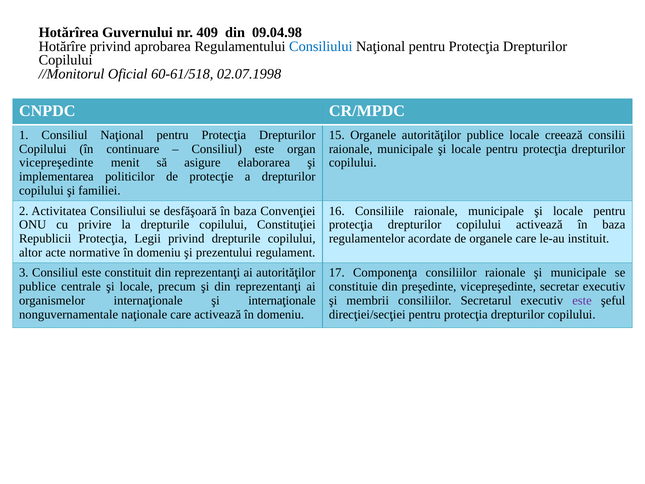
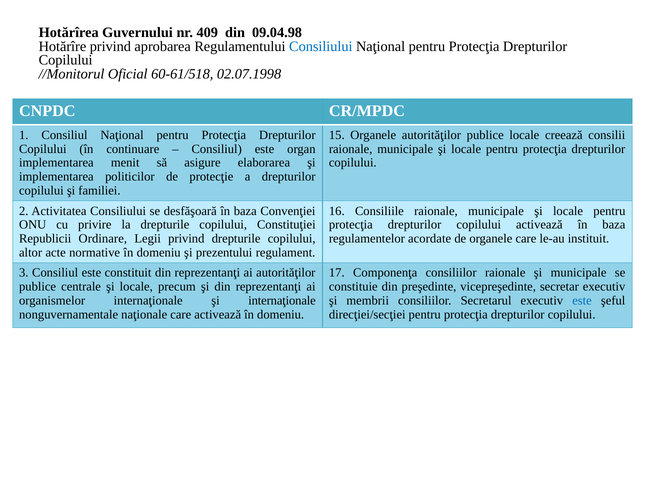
vicepreşedinte at (56, 163): vicepreşedinte -> implementarea
Republicii Protecţia: Protecţia -> Ordinare
este at (582, 300) colour: purple -> blue
